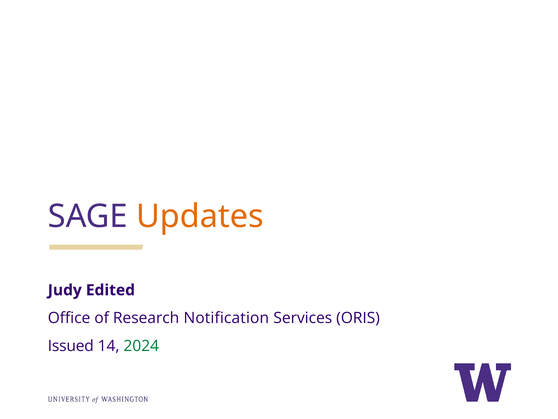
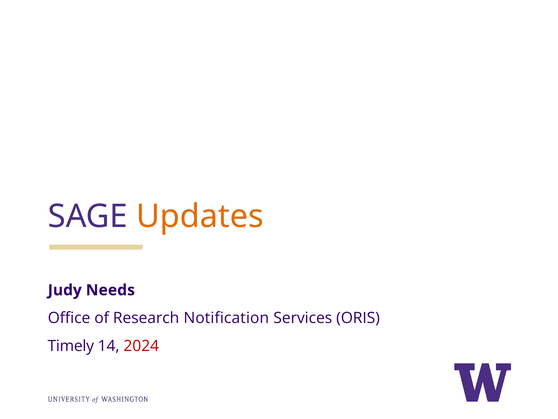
Edited: Edited -> Needs
Issued: Issued -> Timely
2024 colour: green -> red
